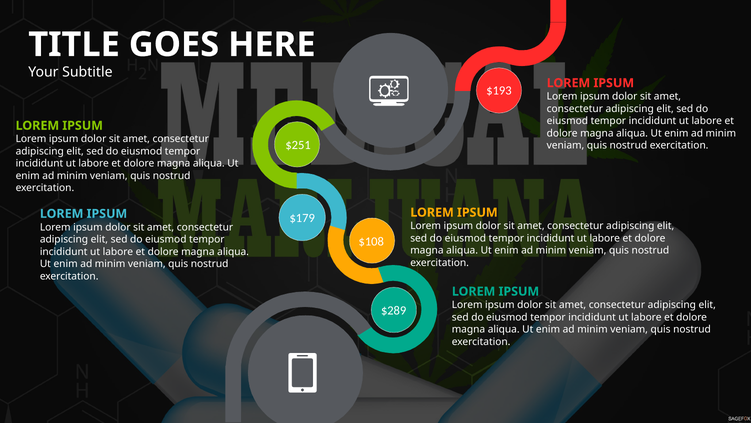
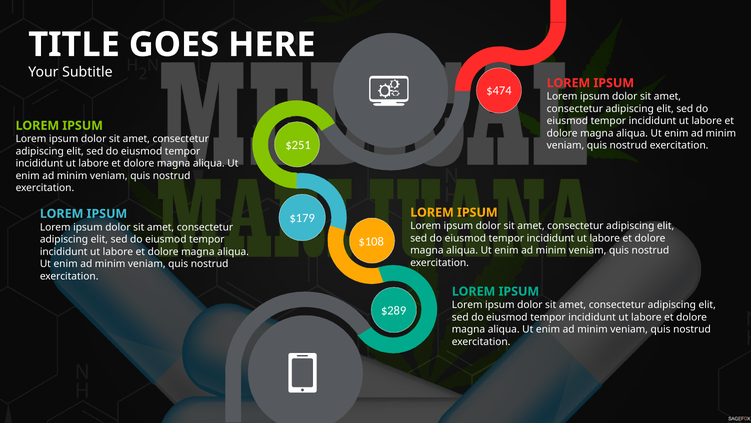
$193: $193 -> $474
